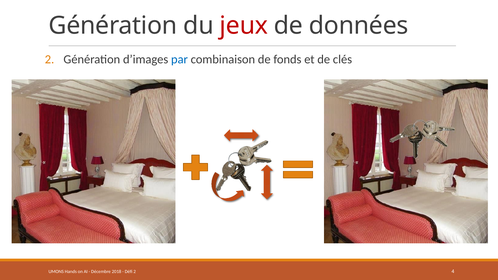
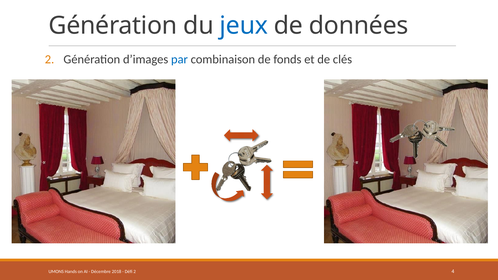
jeux colour: red -> blue
